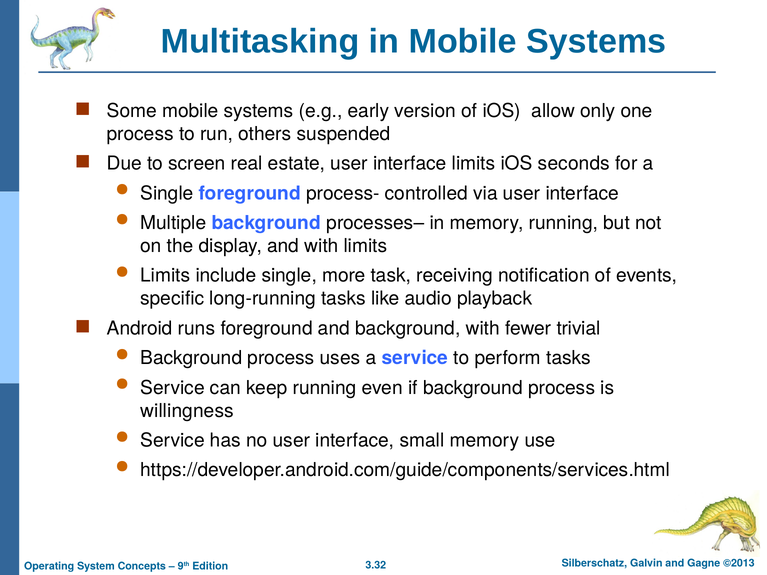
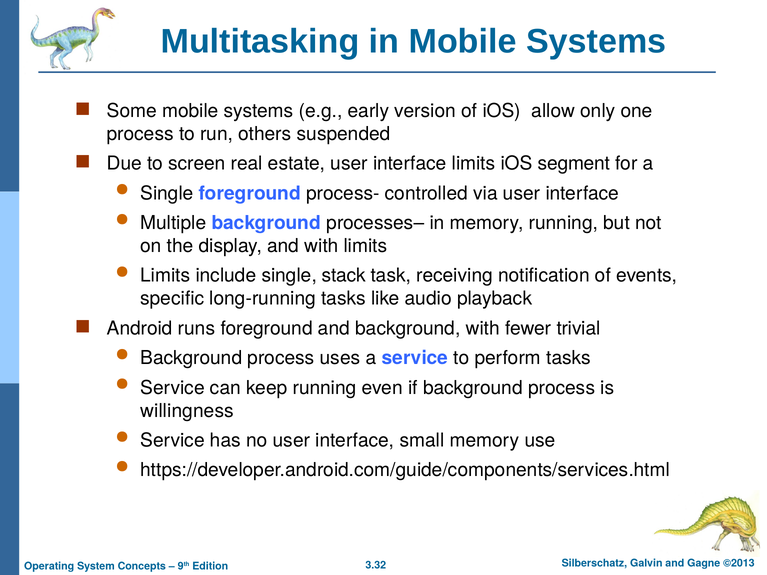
seconds: seconds -> segment
more: more -> stack
